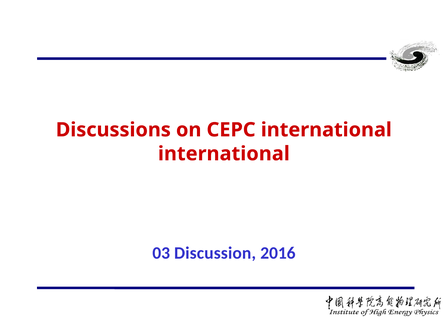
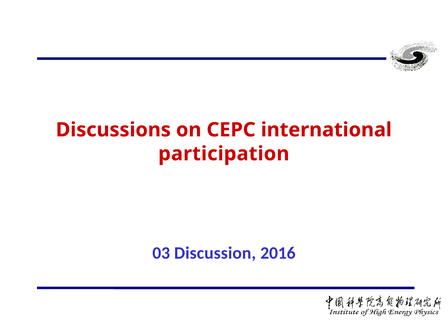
international at (224, 154): international -> participation
